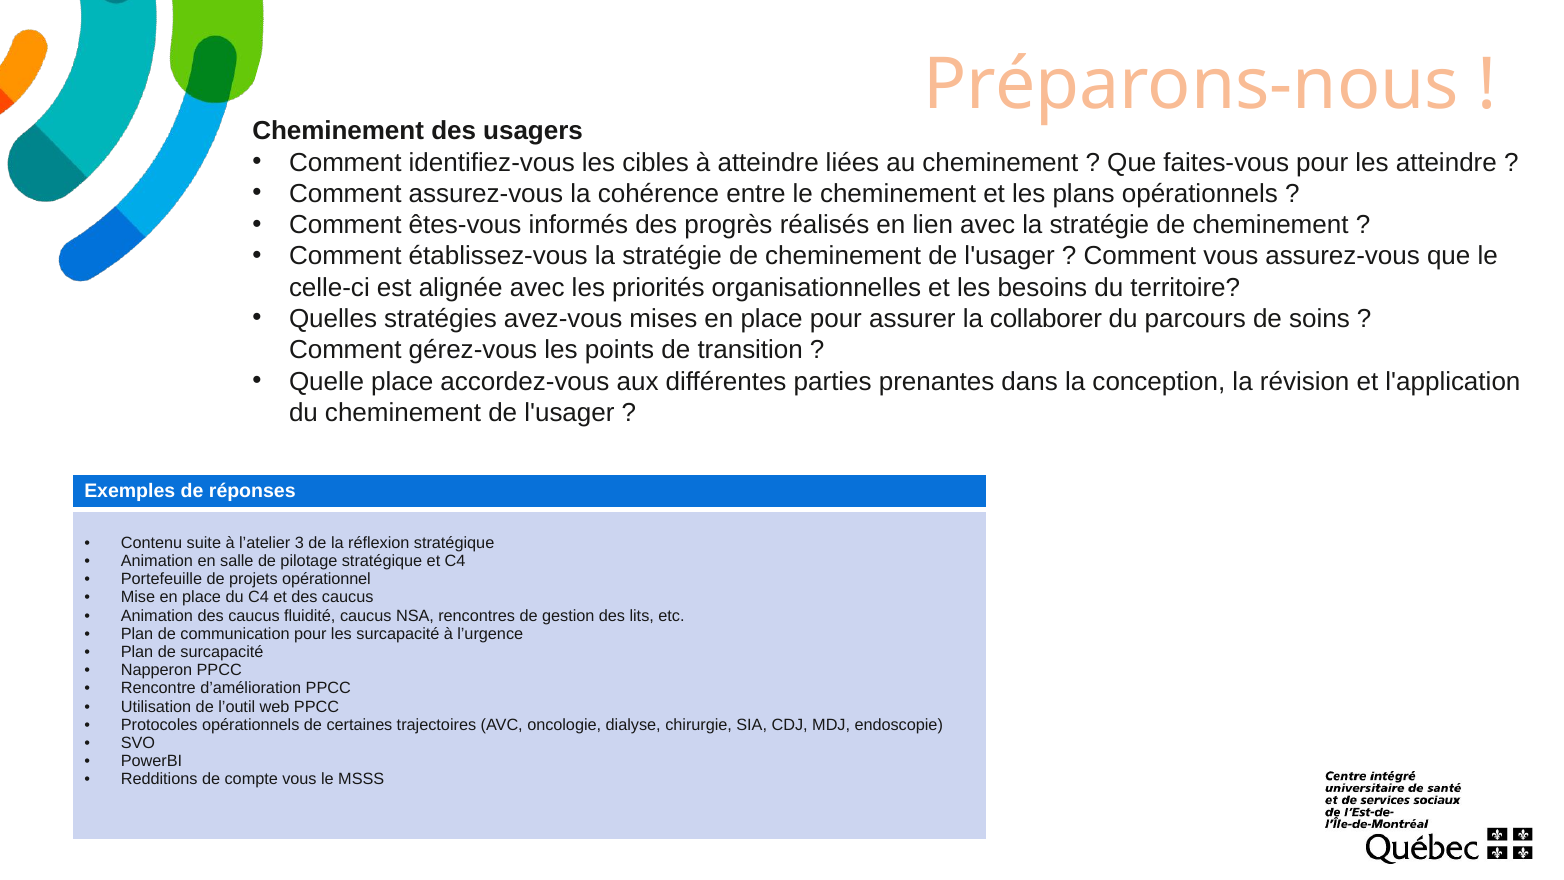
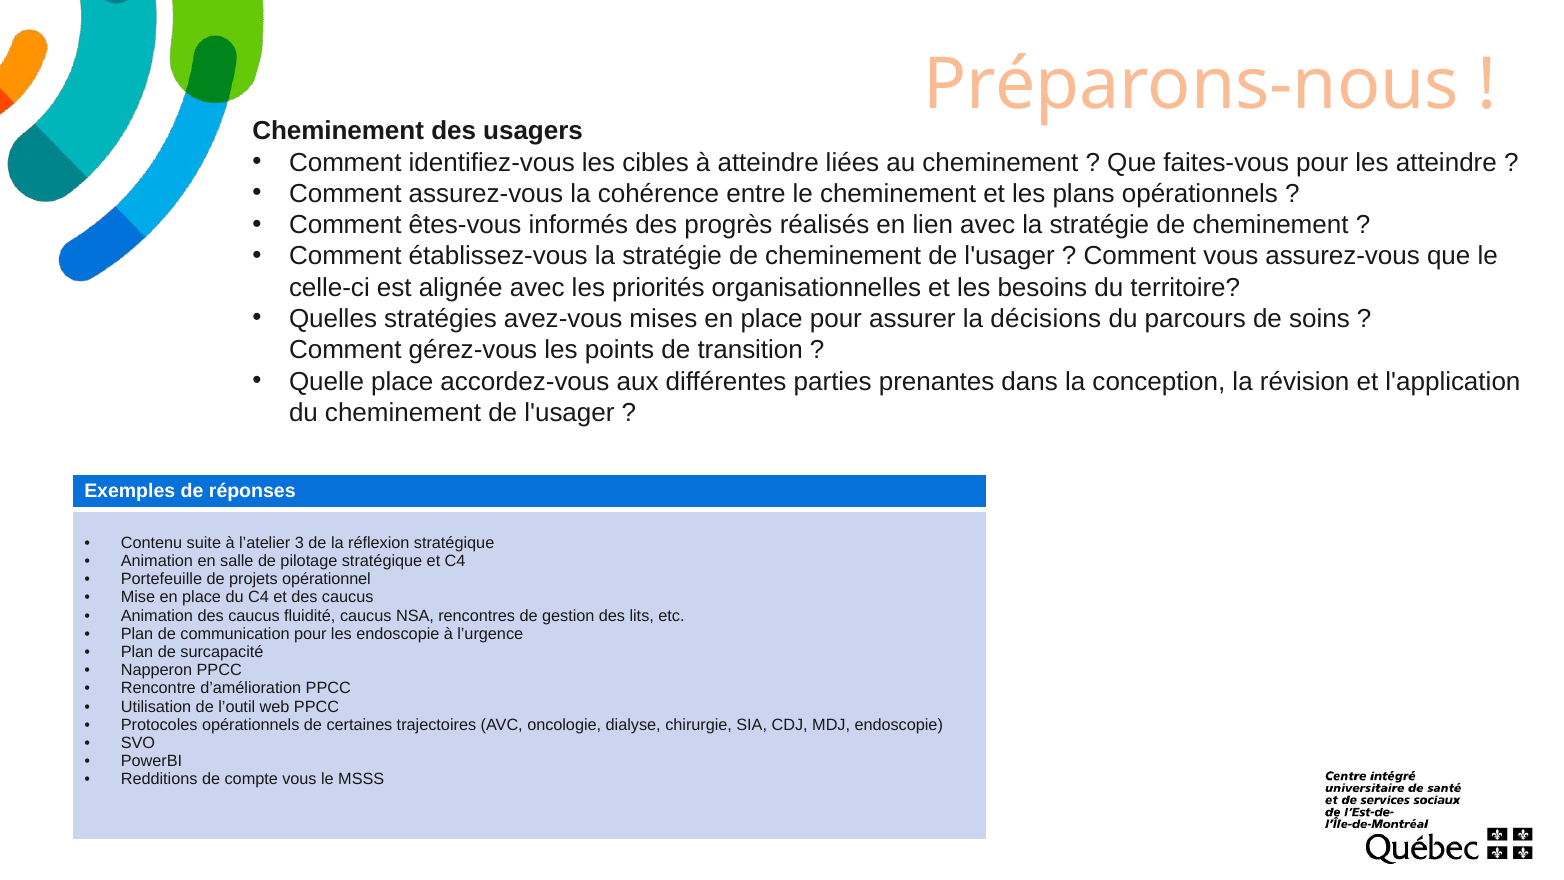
collaborer: collaborer -> décisions
les surcapacité: surcapacité -> endoscopie
